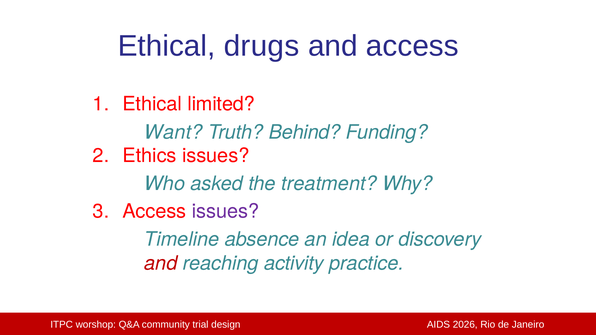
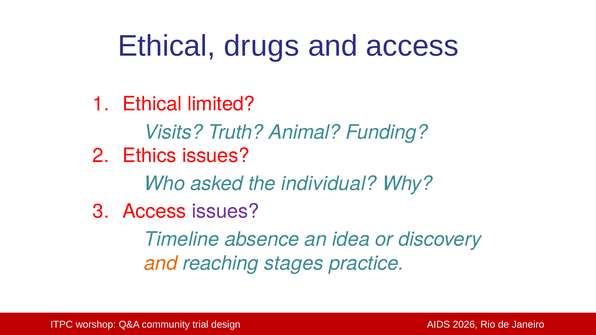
Want: Want -> Visits
Behind: Behind -> Animal
treatment: treatment -> individual
and at (161, 263) colour: red -> orange
activity: activity -> stages
